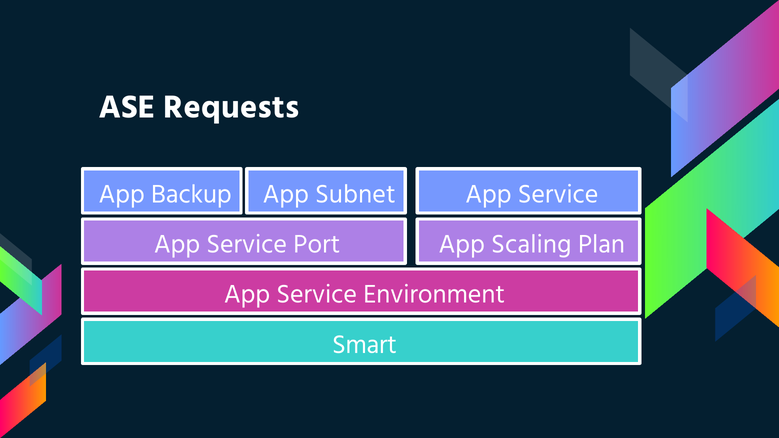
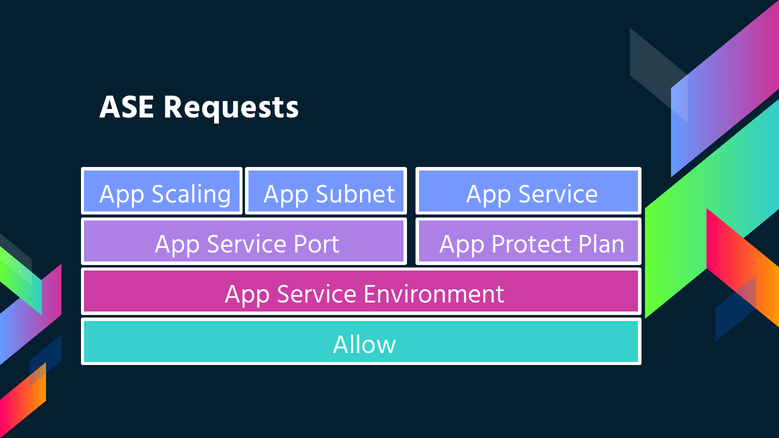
Backup: Backup -> Scaling
Scaling: Scaling -> Protect
Smart: Smart -> Allow
